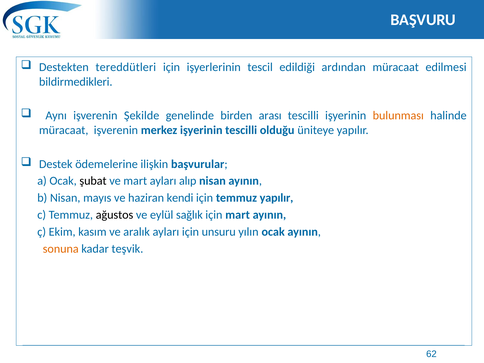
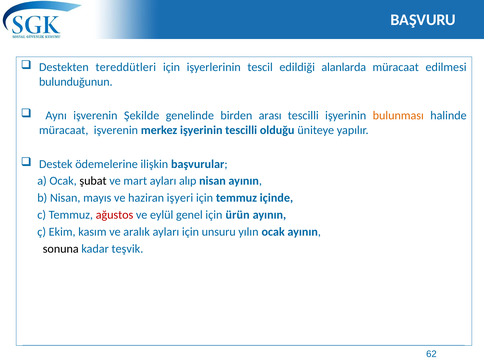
ardından: ardından -> alanlarda
bildirmedikleri: bildirmedikleri -> bulunduğunun
kendi: kendi -> işyeri
temmuz yapılır: yapılır -> içinde
ağustos colour: black -> red
sağlık: sağlık -> genel
için mart: mart -> ürün
sonuna colour: orange -> black
